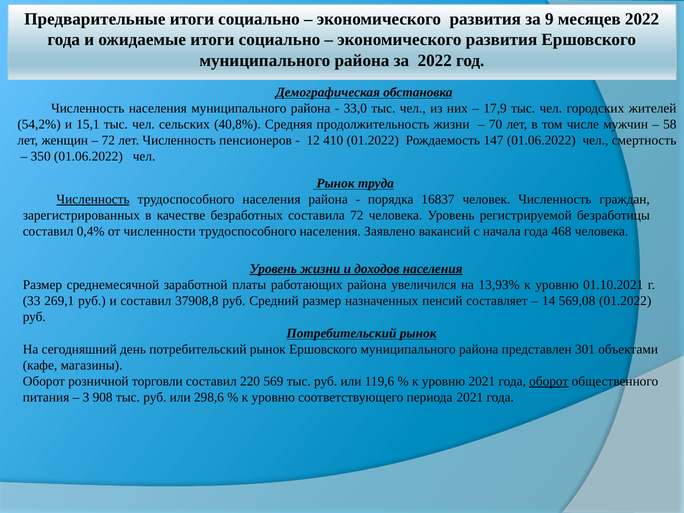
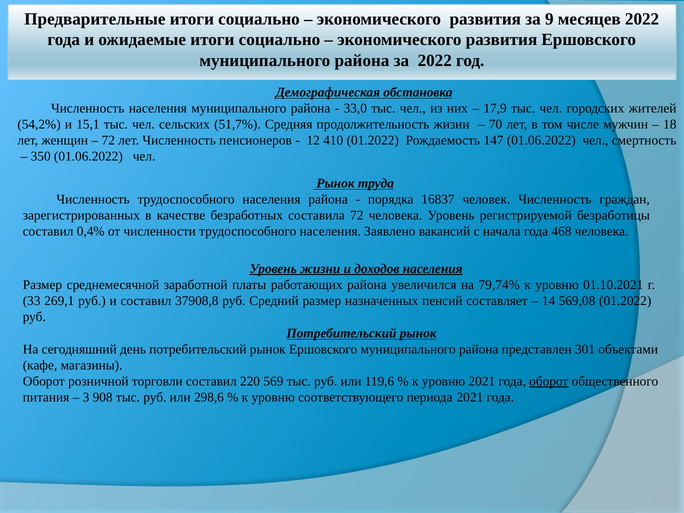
40,8%: 40,8% -> 51,7%
58: 58 -> 18
Численность at (93, 199) underline: present -> none
13,93%: 13,93% -> 79,74%
